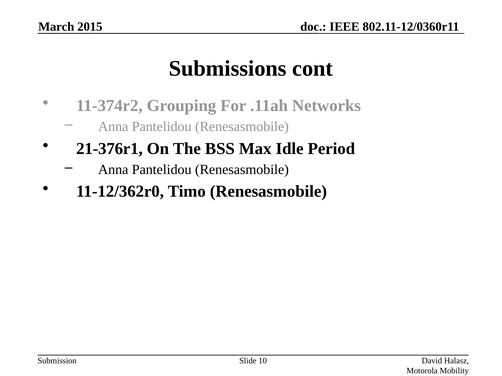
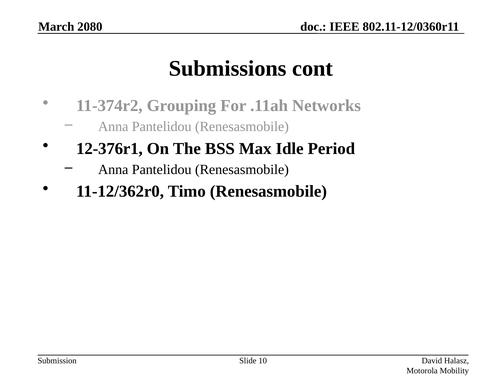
2015: 2015 -> 2080
21-376r1: 21-376r1 -> 12-376r1
